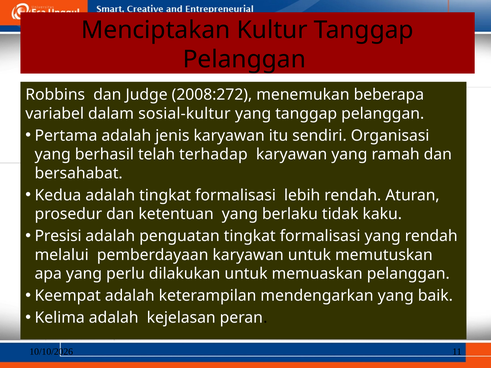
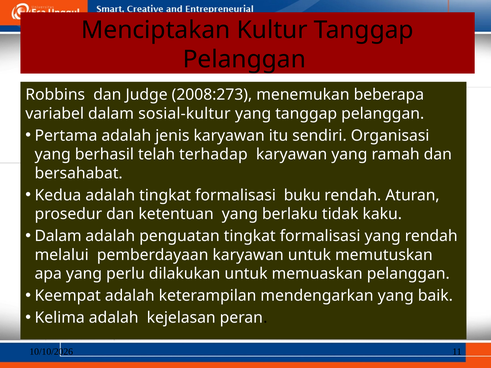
2008:272: 2008:272 -> 2008:273
lebih: lebih -> buku
Presisi at (58, 236): Presisi -> Dalam
